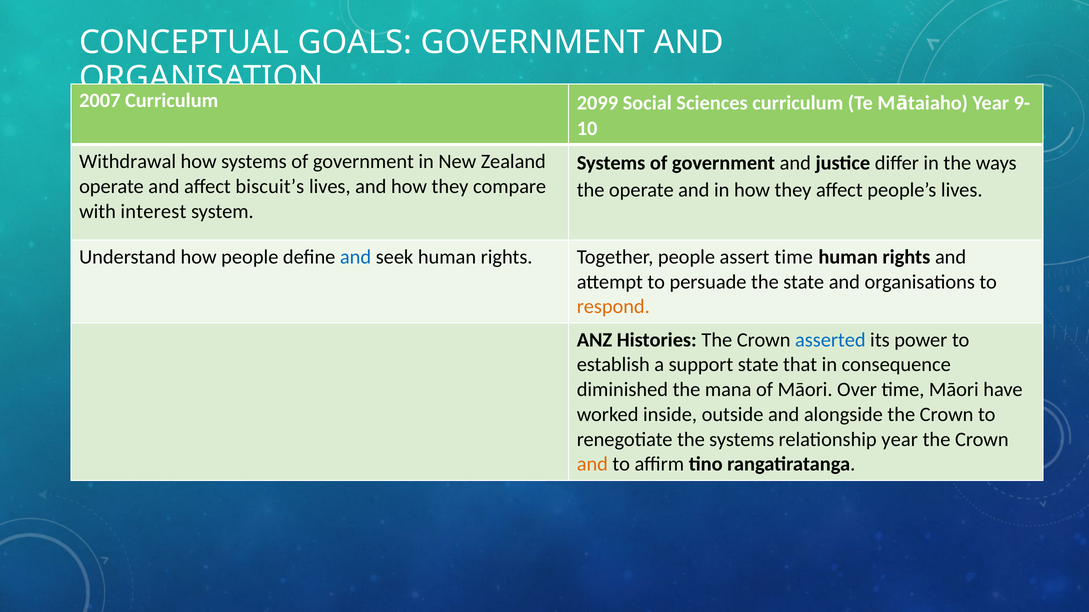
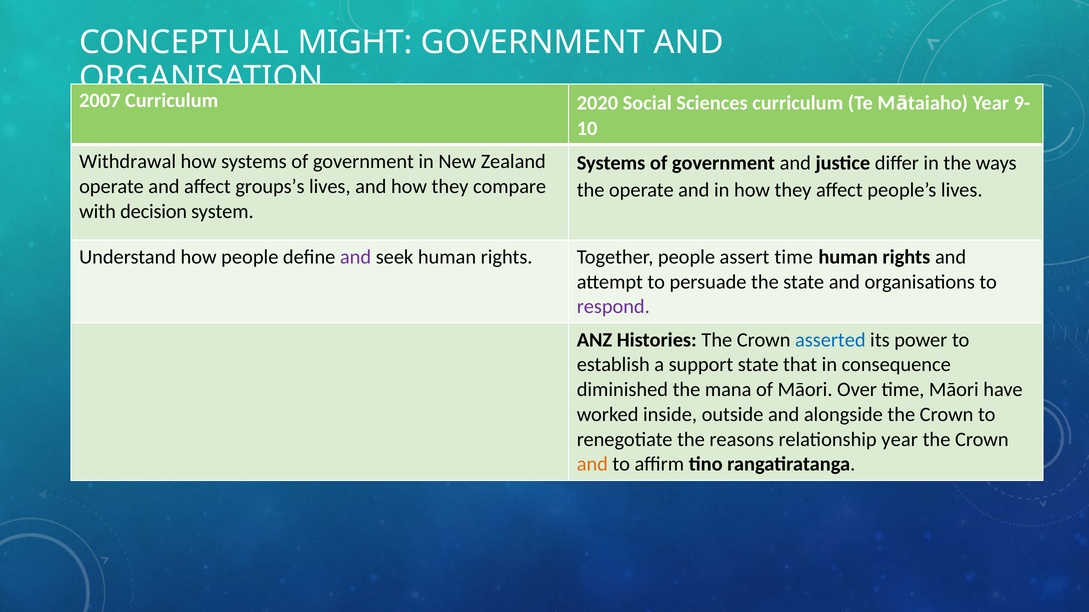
GOALS: GOALS -> MIGHT
2099: 2099 -> 2020
biscuit’s: biscuit’s -> groups’s
interest: interest -> decision
and at (356, 257) colour: blue -> purple
respond colour: orange -> purple
the systems: systems -> reasons
